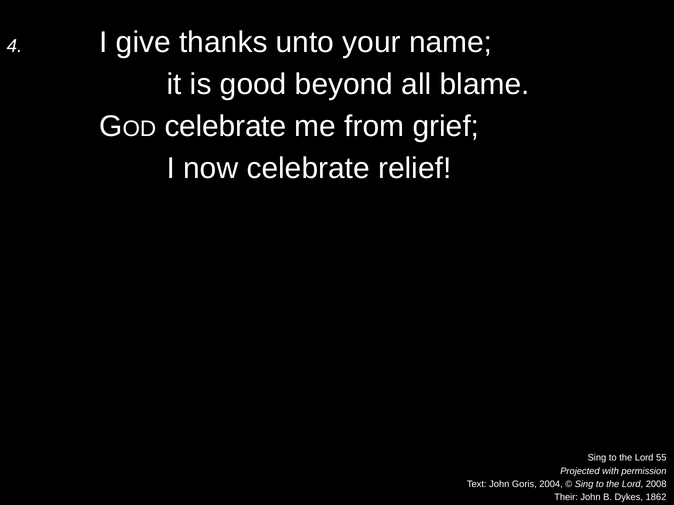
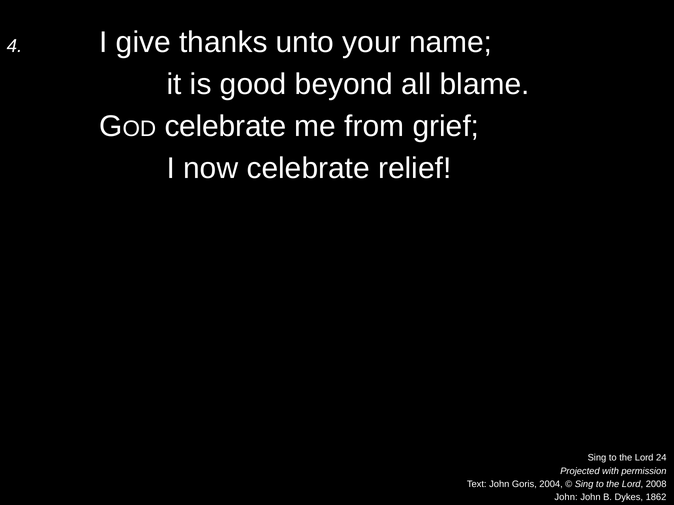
55: 55 -> 24
Their at (566, 498): Their -> John
